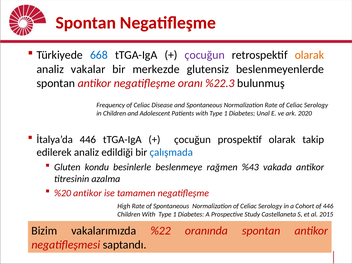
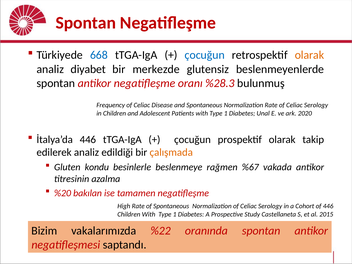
çocuğun at (205, 55) colour: purple -> blue
vakalar: vakalar -> diyabet
%22.3: %22.3 -> %28.3
çalışmada colour: blue -> orange
%43: %43 -> %67
%20 antikor: antikor -> bakılan
